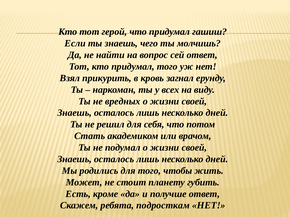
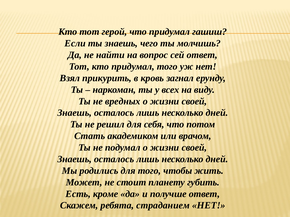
подросткам: подросткам -> страданием
